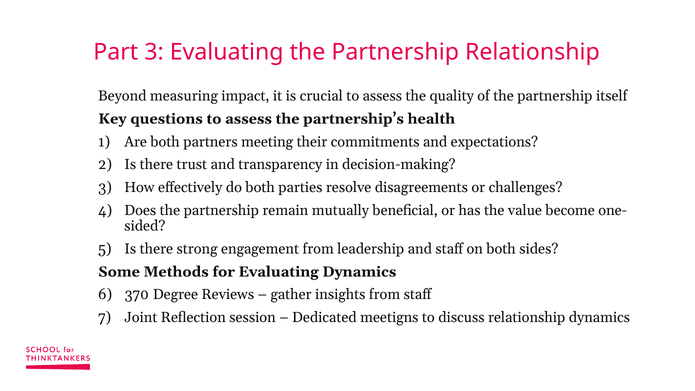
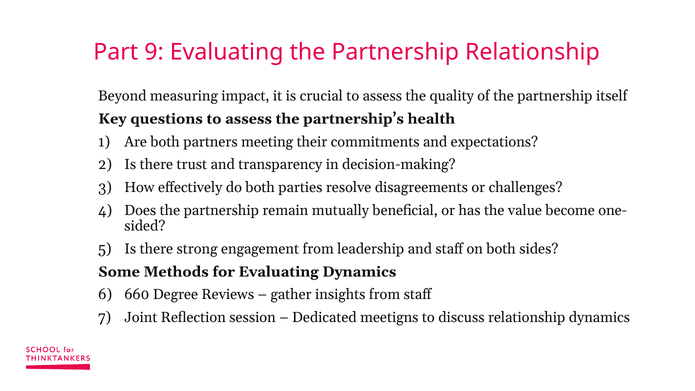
Part 3: 3 -> 9
370: 370 -> 660
